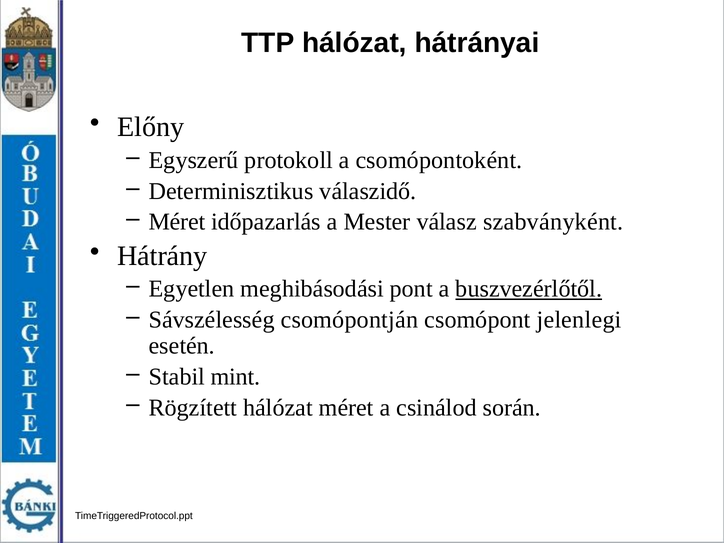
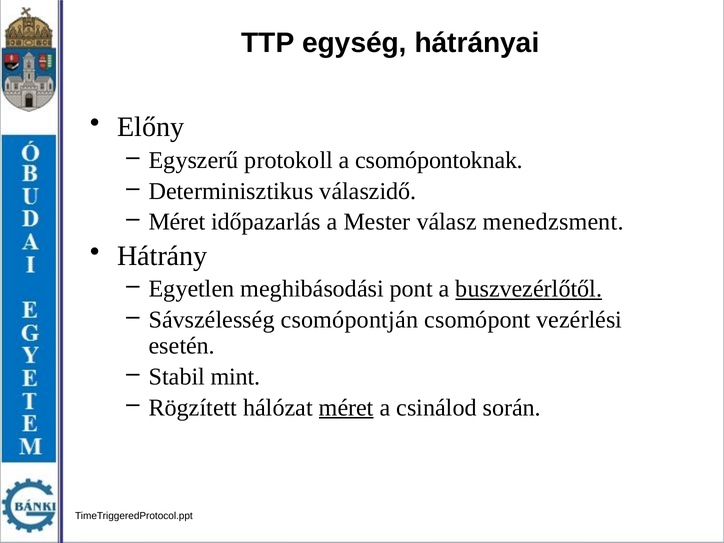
TTP hálózat: hálózat -> egység
csomópontoként: csomópontoként -> csomópontoknak
szabványként: szabványként -> menedzsment
jelenlegi: jelenlegi -> vezérlési
méret at (346, 408) underline: none -> present
